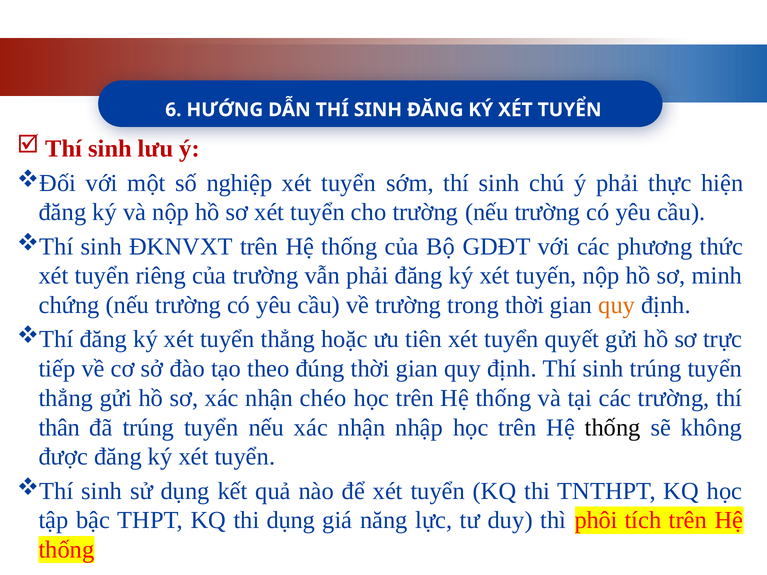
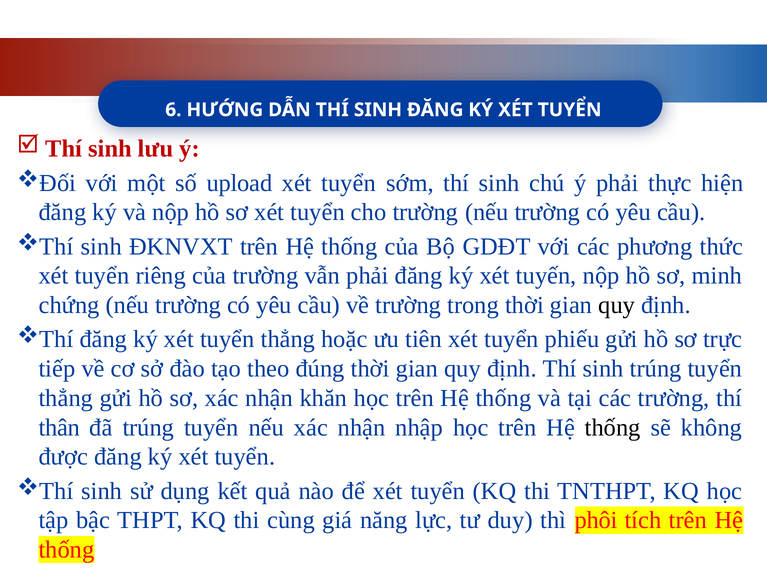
nghiệp: nghiệp -> upload
quy at (617, 305) colour: orange -> black
quyết: quyết -> phiếu
chéo: chéo -> khăn
thi dụng: dụng -> cùng
